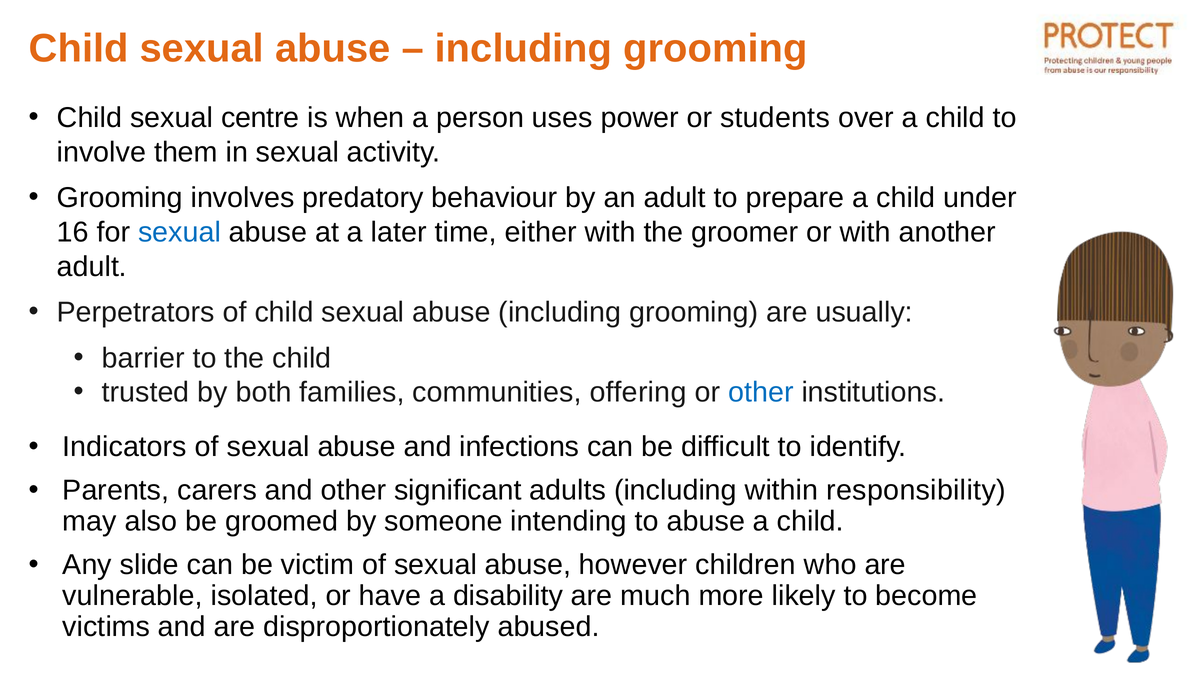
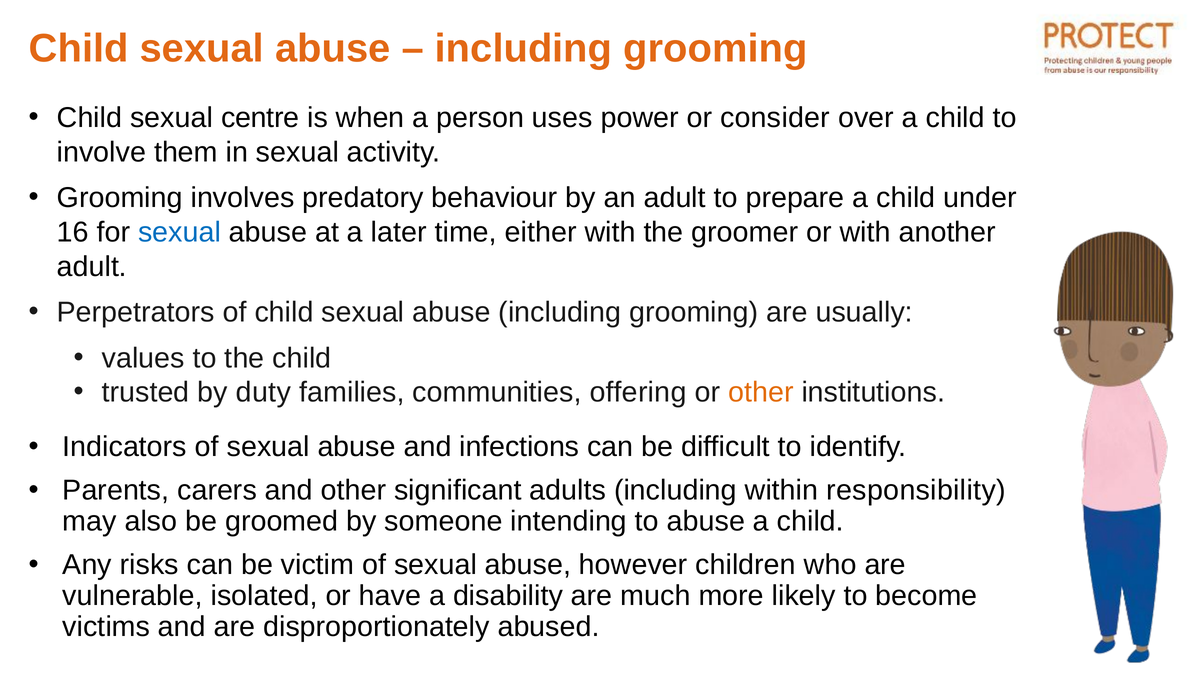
students: students -> consider
barrier: barrier -> values
both: both -> duty
other at (761, 392) colour: blue -> orange
slide: slide -> risks
